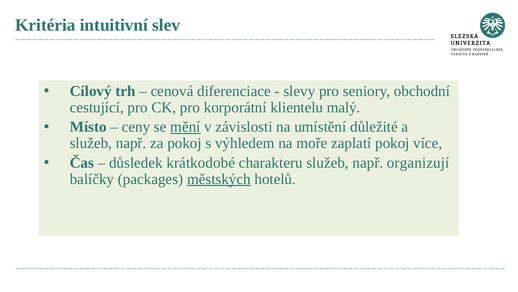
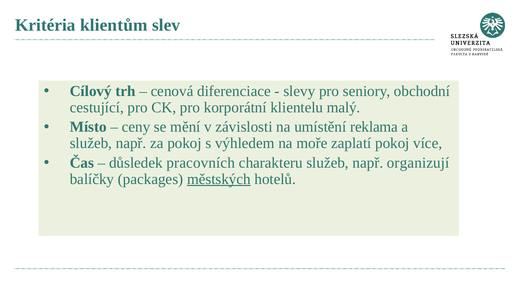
intuitivní: intuitivní -> klientům
mění underline: present -> none
důležité: důležité -> reklama
krátkodobé: krátkodobé -> pracovních
